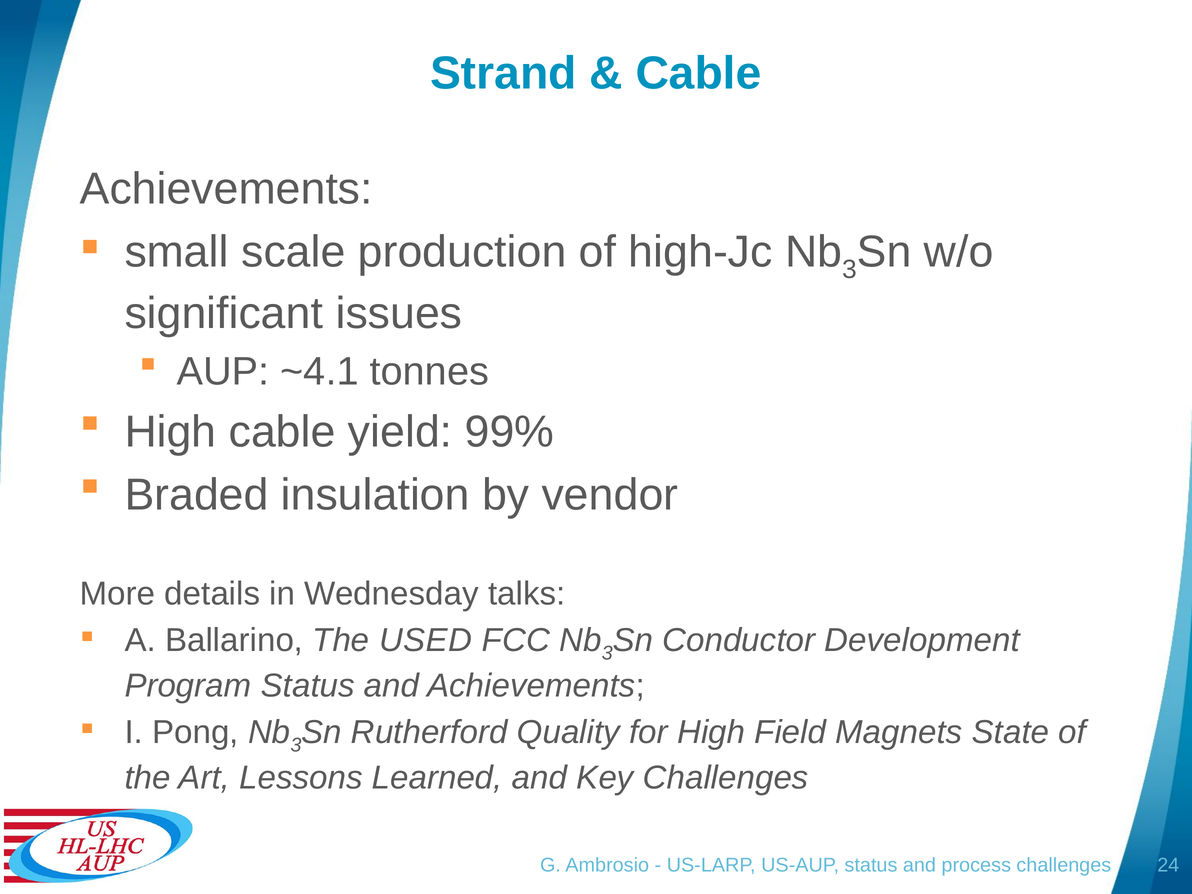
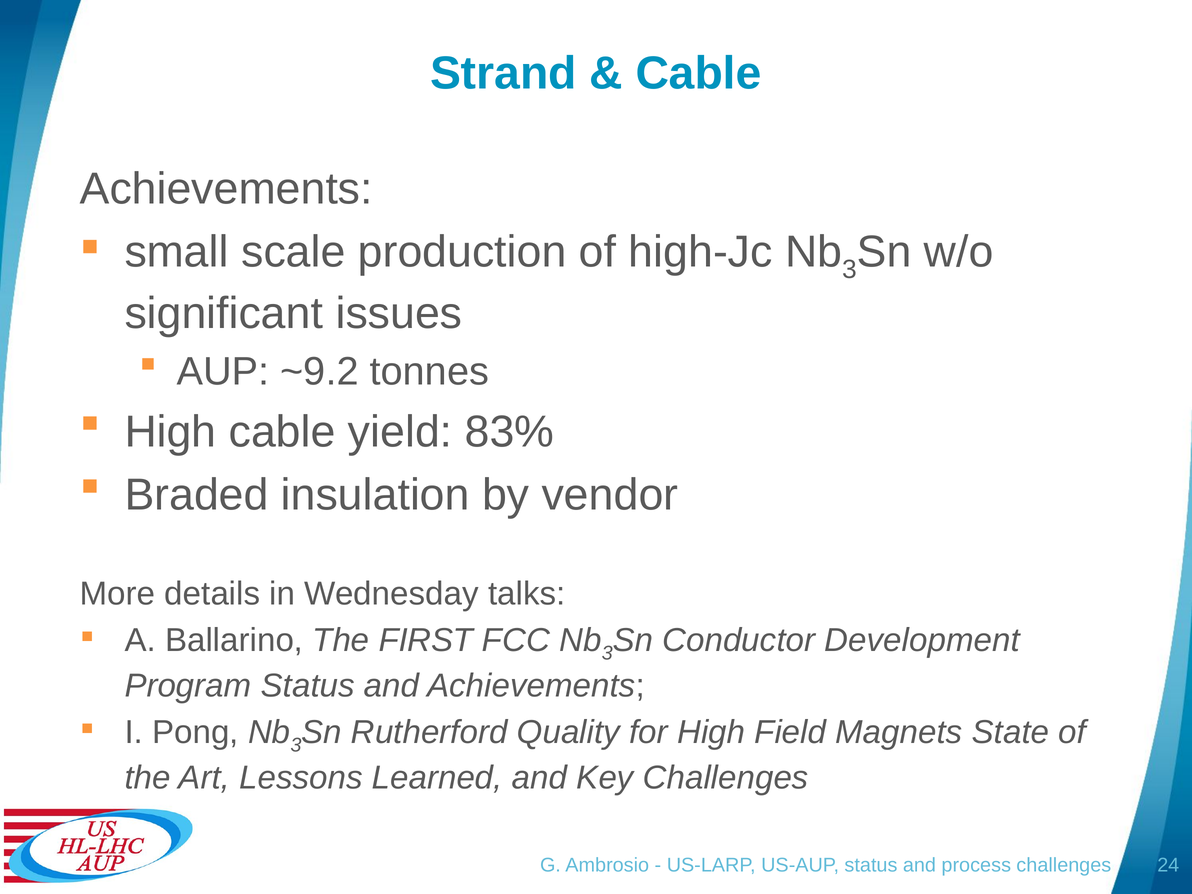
~4.1: ~4.1 -> ~9.2
99%: 99% -> 83%
USED: USED -> FIRST
